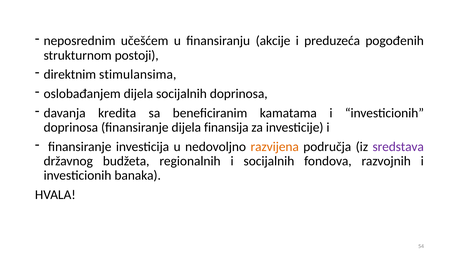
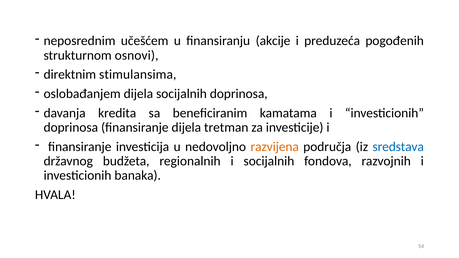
postoji: postoji -> osnovi
finansija: finansija -> tretman
sredstava colour: purple -> blue
